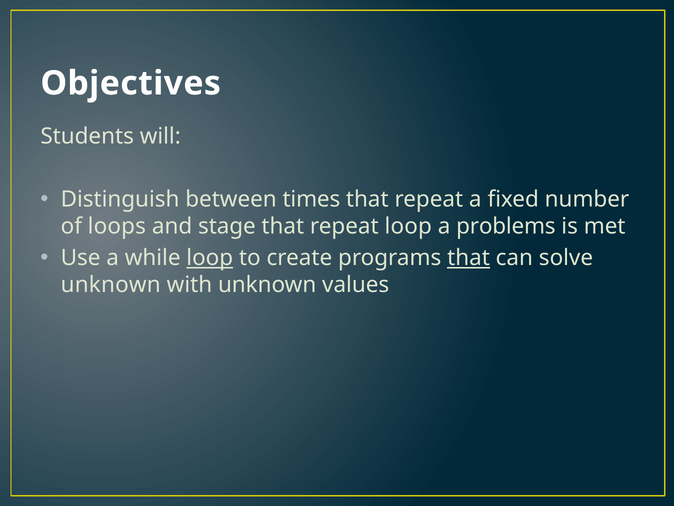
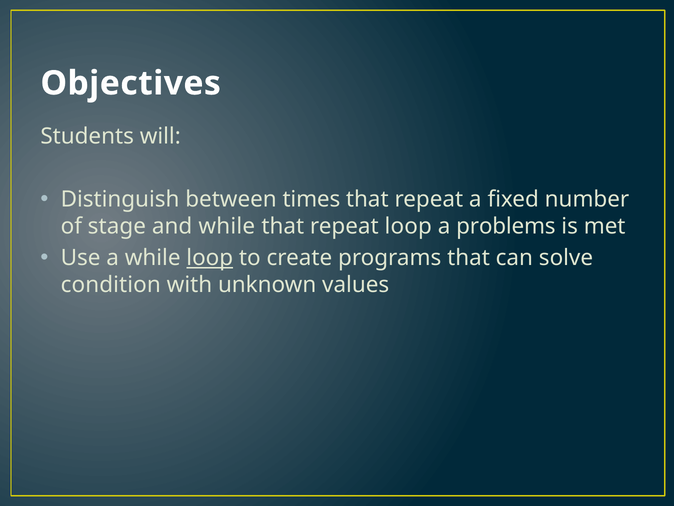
loops: loops -> stage
and stage: stage -> while
that at (469, 258) underline: present -> none
unknown at (111, 285): unknown -> condition
